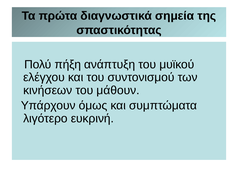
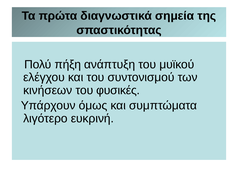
μάθουν: μάθουν -> φυσικές
